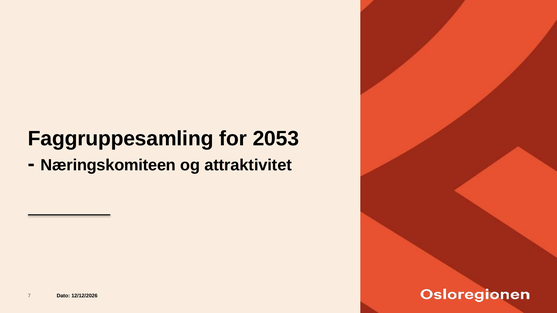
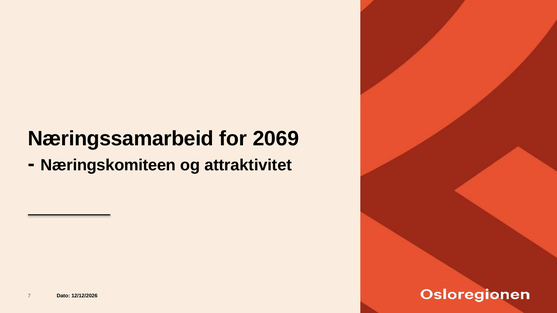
Faggruppesamling: Faggruppesamling -> Næringssamarbeid
2053: 2053 -> 2069
